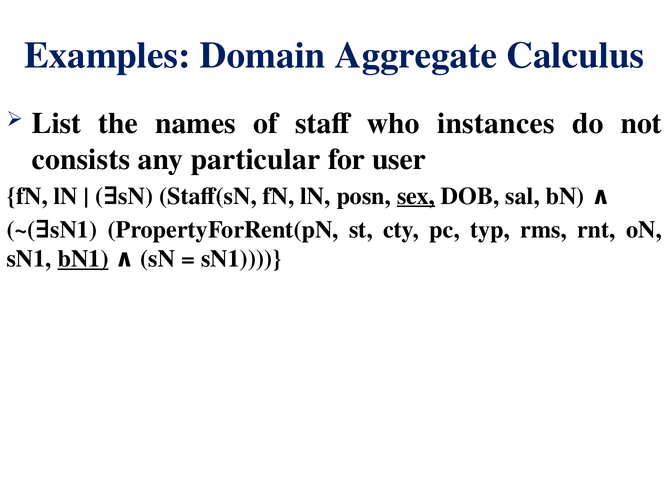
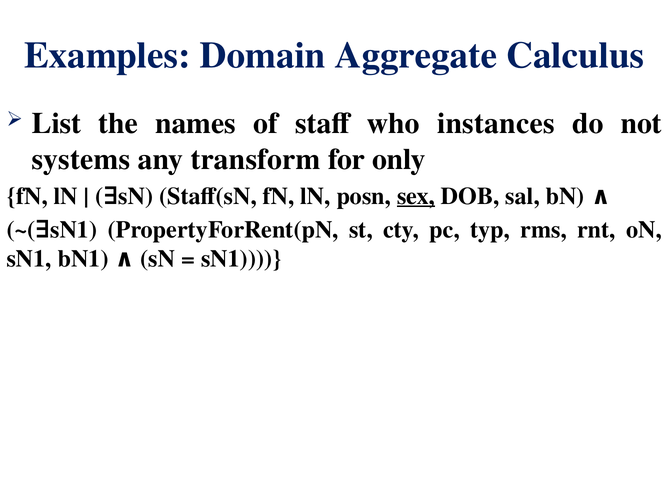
consists: consists -> systems
particular: particular -> transform
user: user -> only
bN1 underline: present -> none
